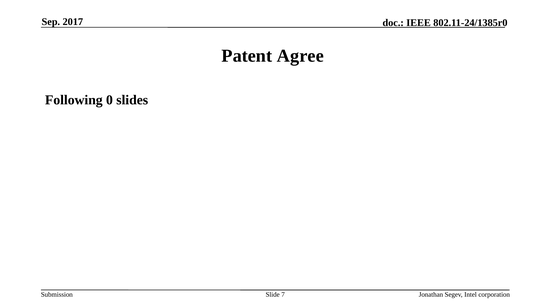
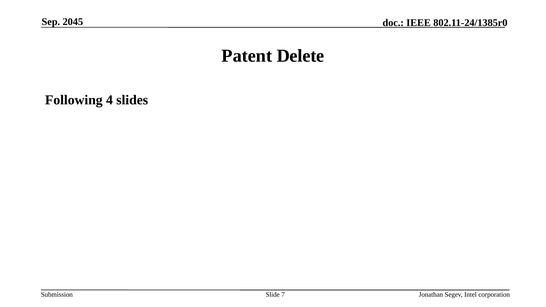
2017: 2017 -> 2045
Agree: Agree -> Delete
0: 0 -> 4
